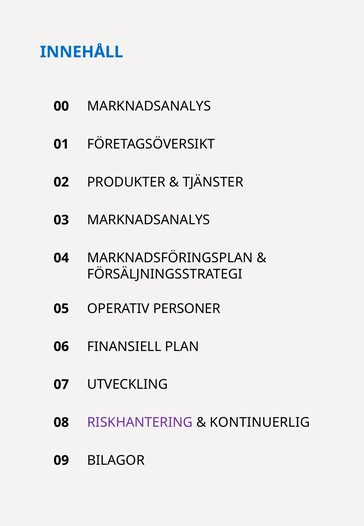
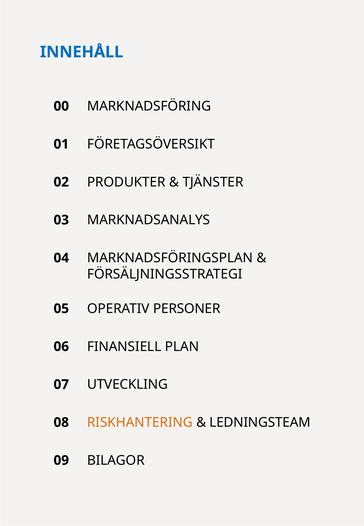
00 MARKNADSANALYS: MARKNADSANALYS -> MARKNADSFÖRING
RISKHANTERING colour: purple -> orange
KONTINUERLIG: KONTINUERLIG -> LEDNINGSTEAM
